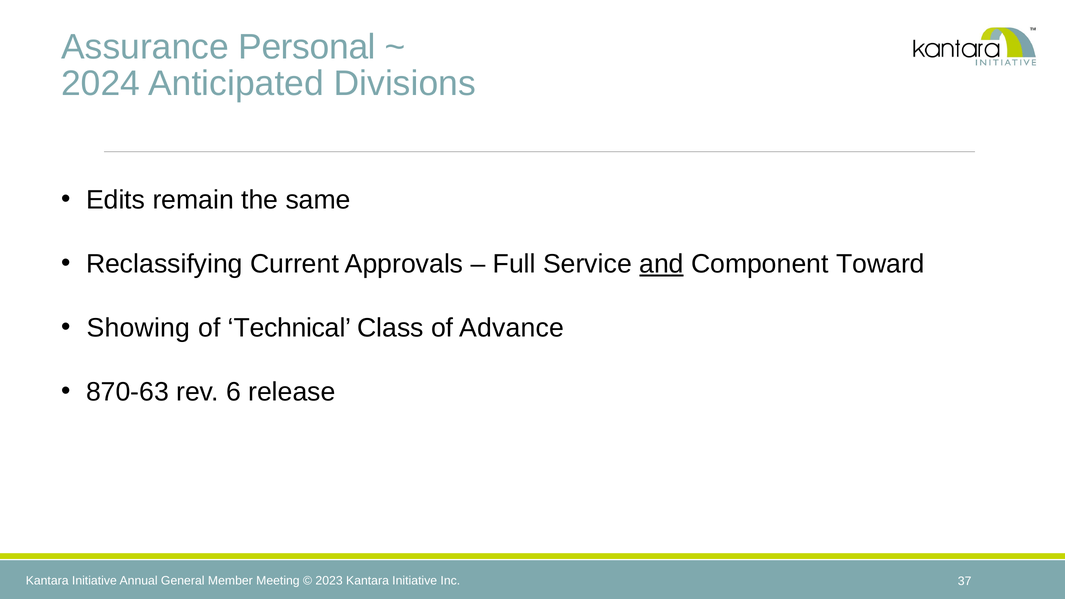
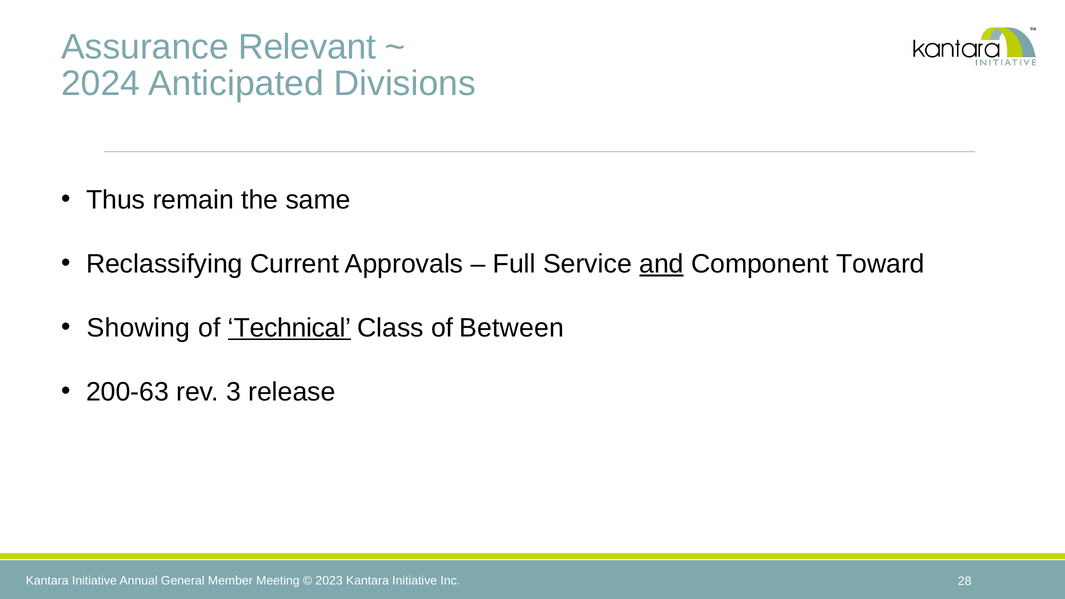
Personal: Personal -> Relevant
Edits: Edits -> Thus
Technical underline: none -> present
Advance: Advance -> Between
870-63: 870-63 -> 200-63
6: 6 -> 3
37: 37 -> 28
